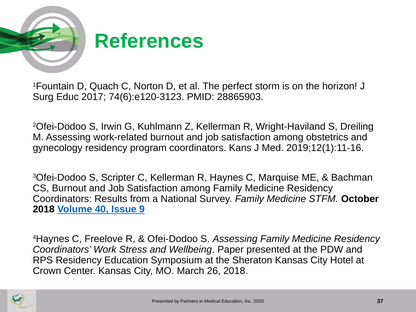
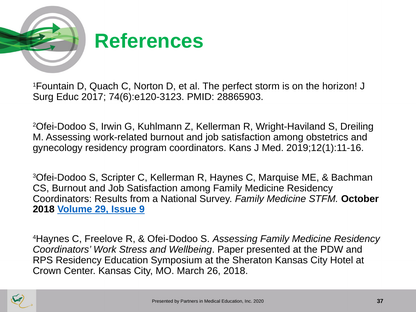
40: 40 -> 29
